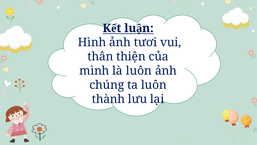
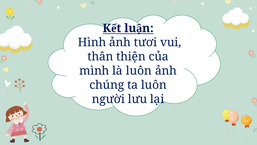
thành: thành -> người
